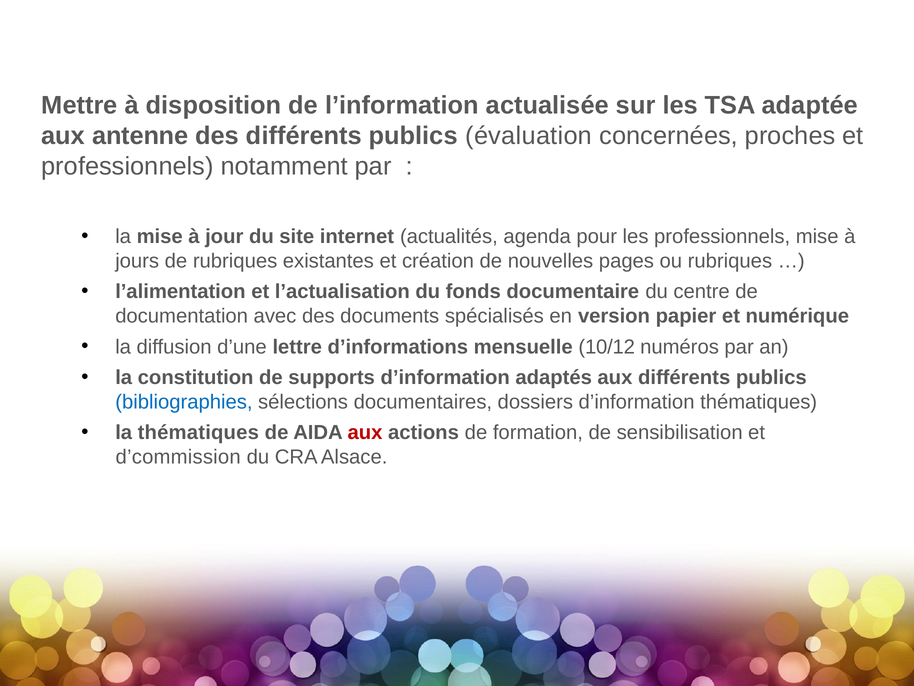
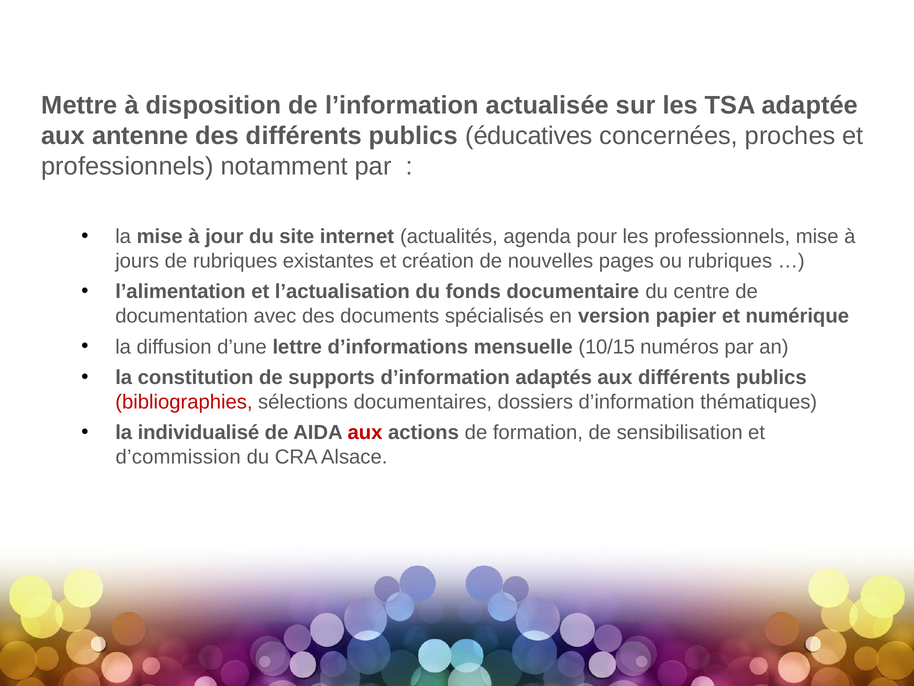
évaluation: évaluation -> éducatives
10/12: 10/12 -> 10/15
bibliographies colour: blue -> red
la thématiques: thématiques -> individualisé
